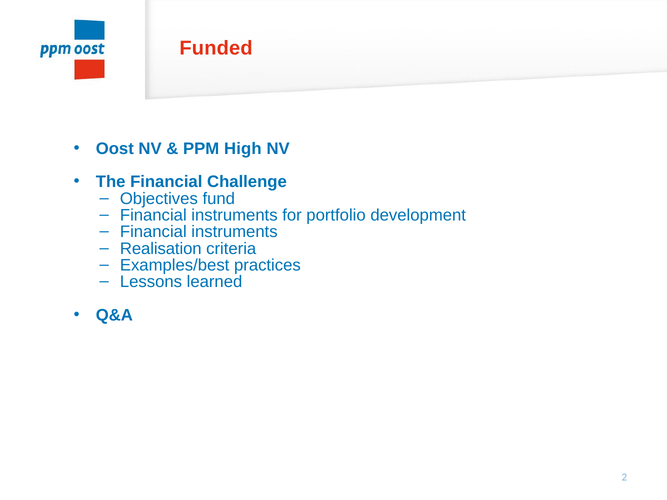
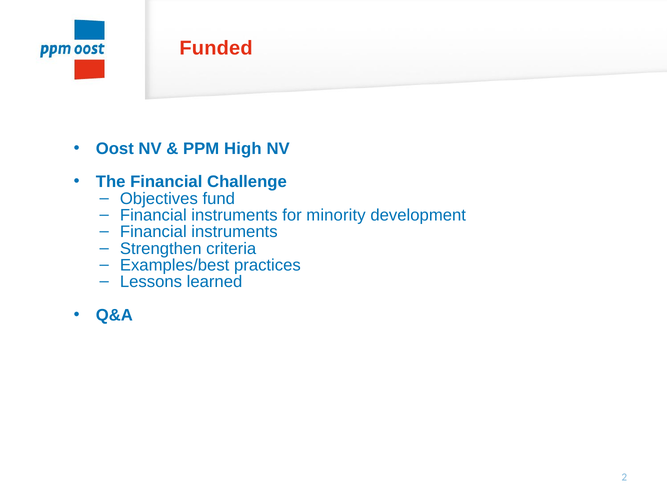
portfolio: portfolio -> minority
Realisation: Realisation -> Strengthen
